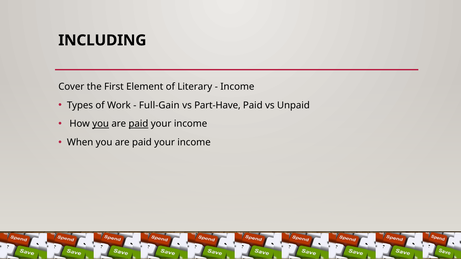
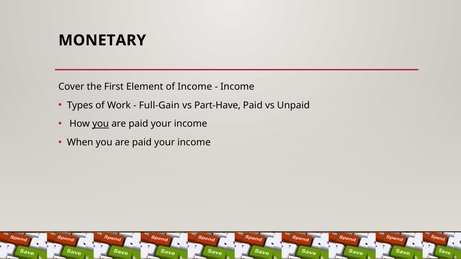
INCLUDING: INCLUDING -> MONETARY
of Literary: Literary -> Income
paid at (138, 124) underline: present -> none
